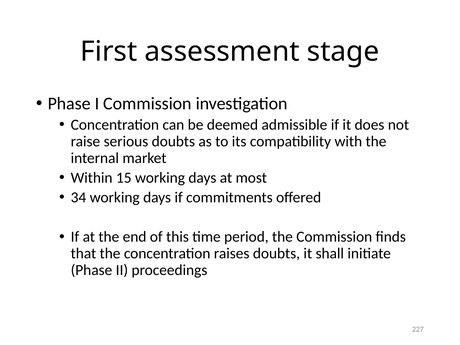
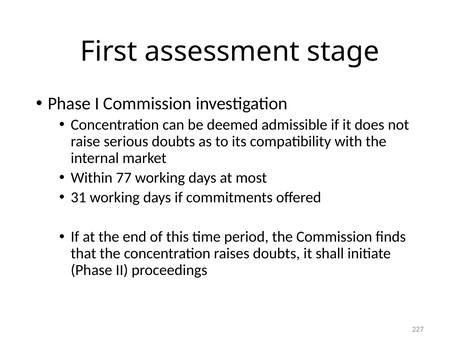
15: 15 -> 77
34: 34 -> 31
